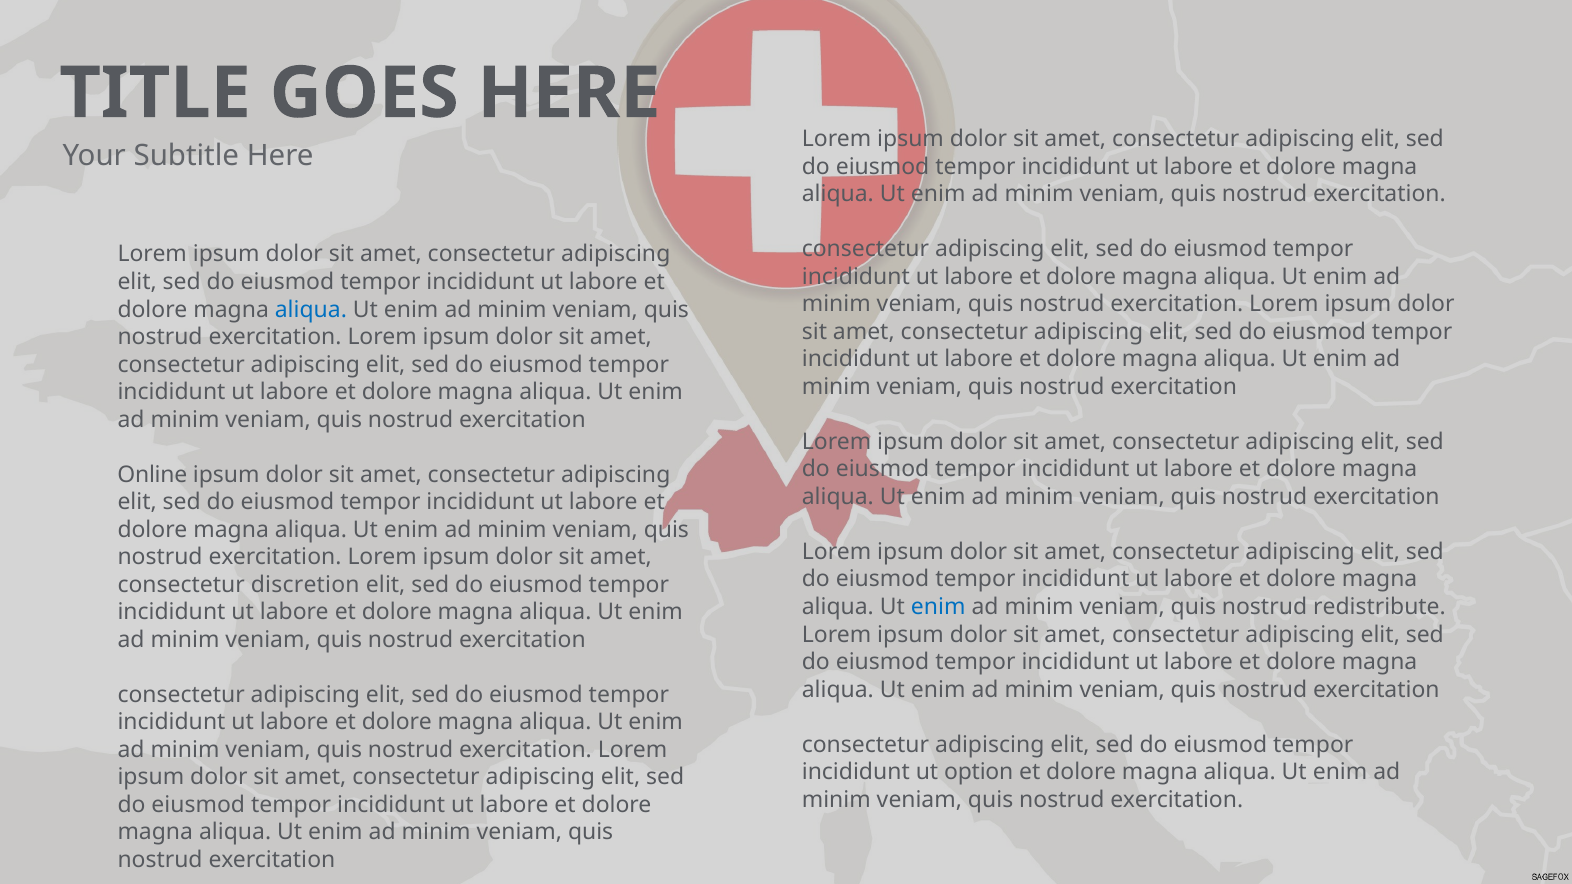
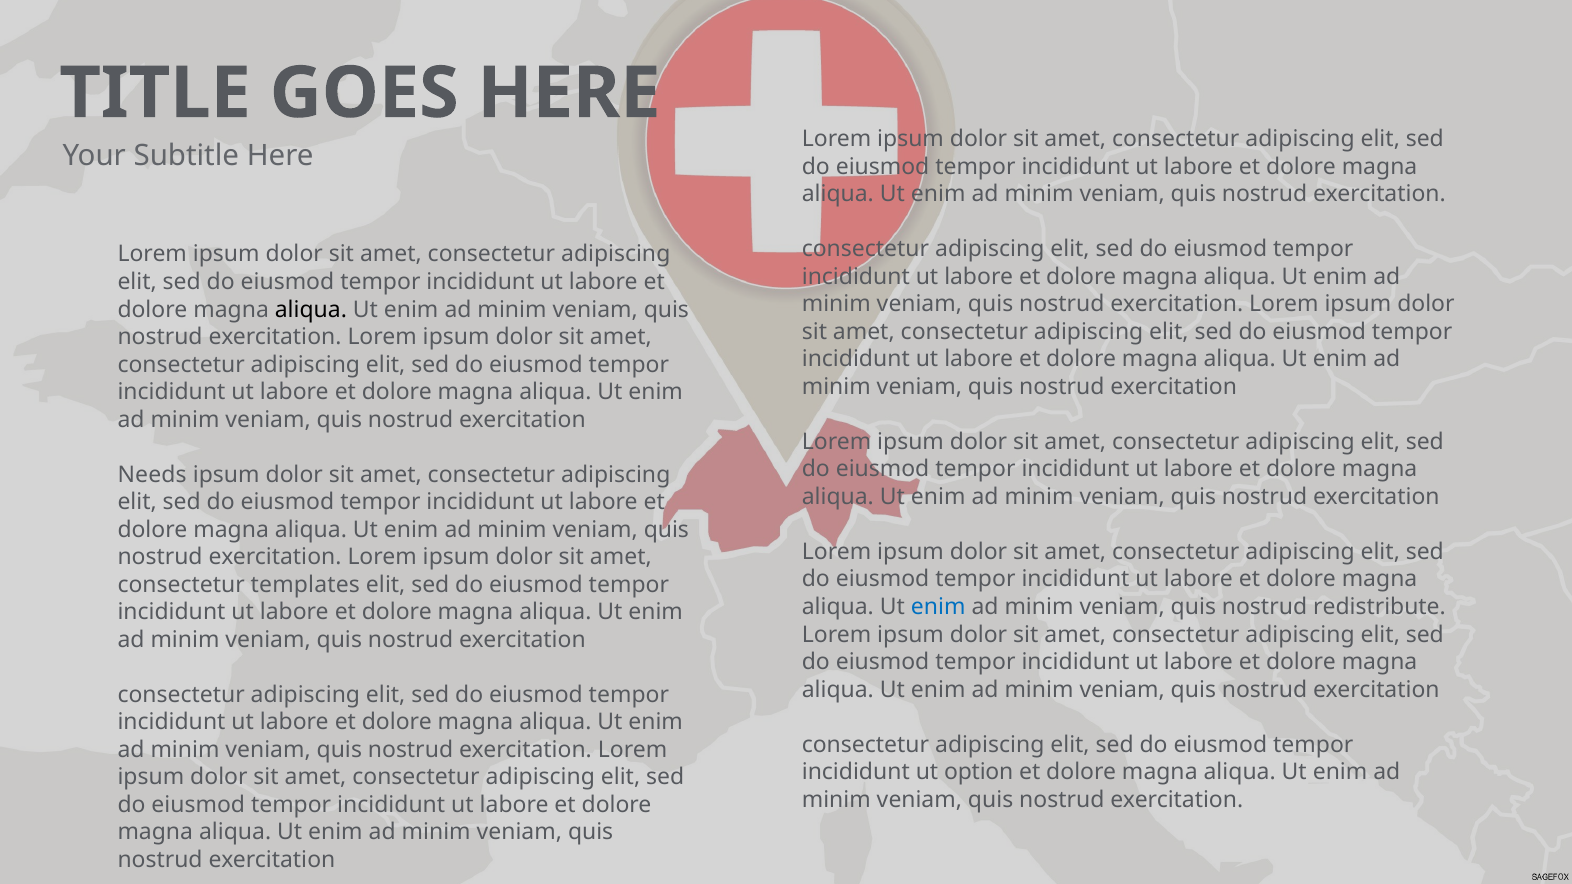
aliqua at (311, 310) colour: blue -> black
Online: Online -> Needs
discretion: discretion -> templates
